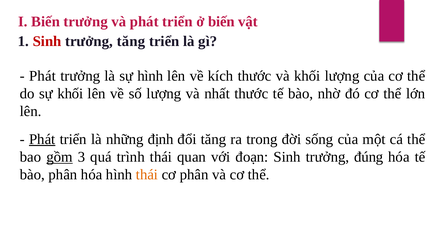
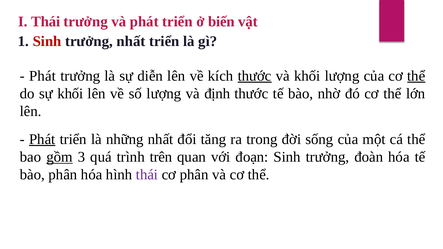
I Biến: Biến -> Thái
trưởng tăng: tăng -> nhất
sự hình: hình -> diễn
thước at (255, 76) underline: none -> present
thể at (416, 76) underline: none -> present
nhất: nhất -> định
những định: định -> nhất
trình thái: thái -> trên
đúng: đúng -> đoàn
thái at (147, 175) colour: orange -> purple
